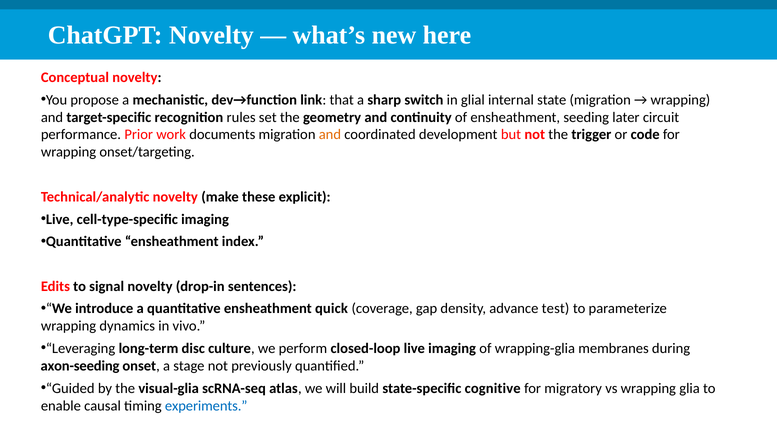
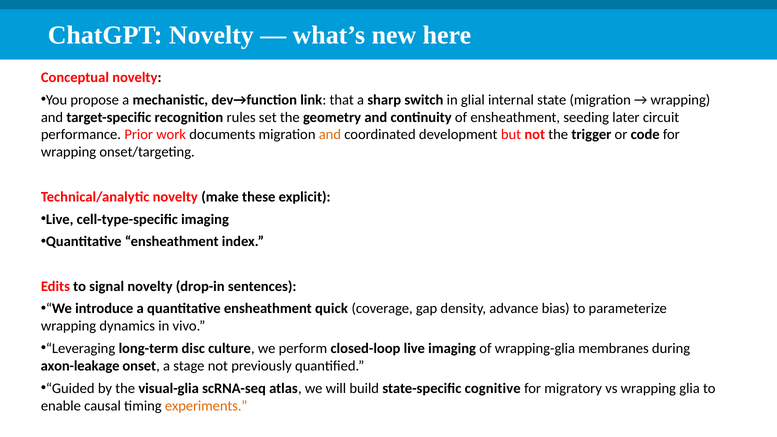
test: test -> bias
axon-seeding: axon-seeding -> axon-leakage
experiments colour: blue -> orange
